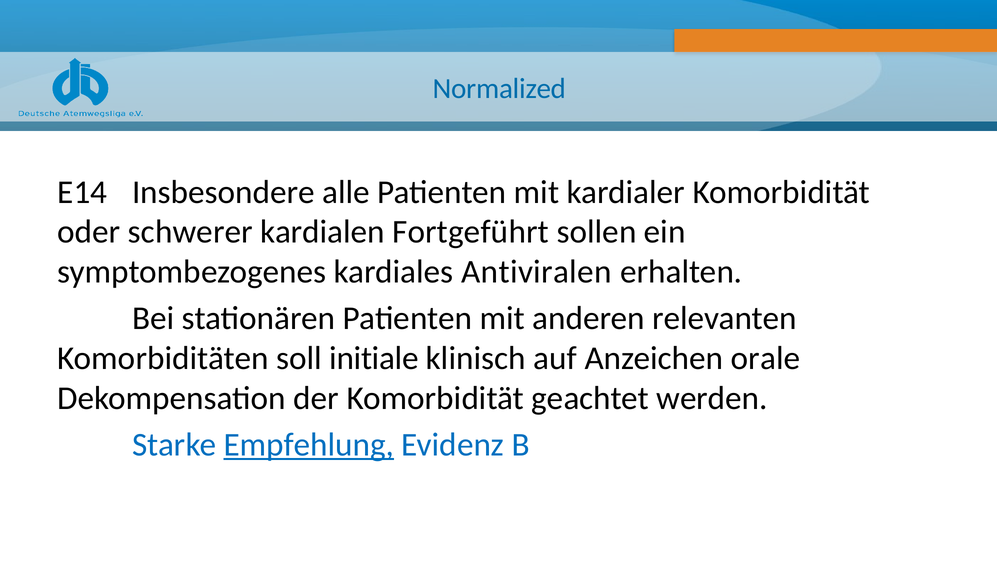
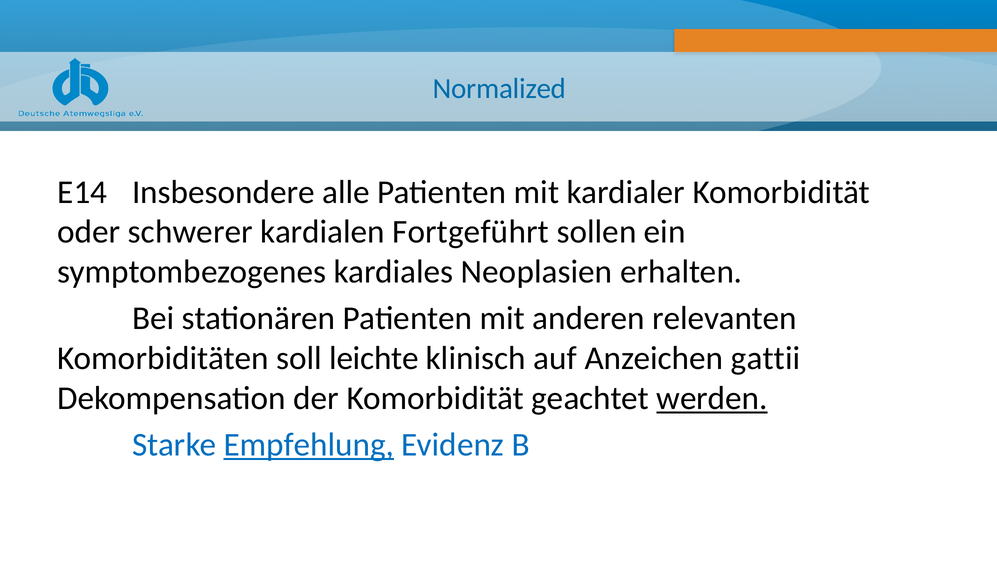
Antiviralen: Antiviralen -> Neoplasien
initiale: initiale -> leichte
orale: orale -> gattii
werden underline: none -> present
